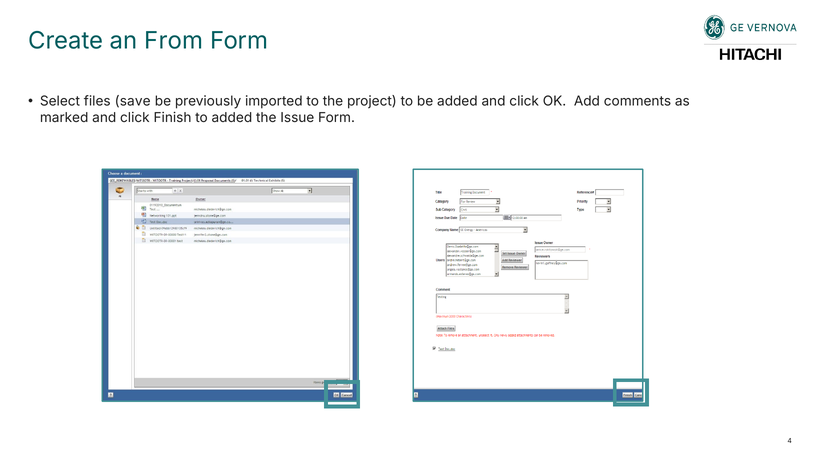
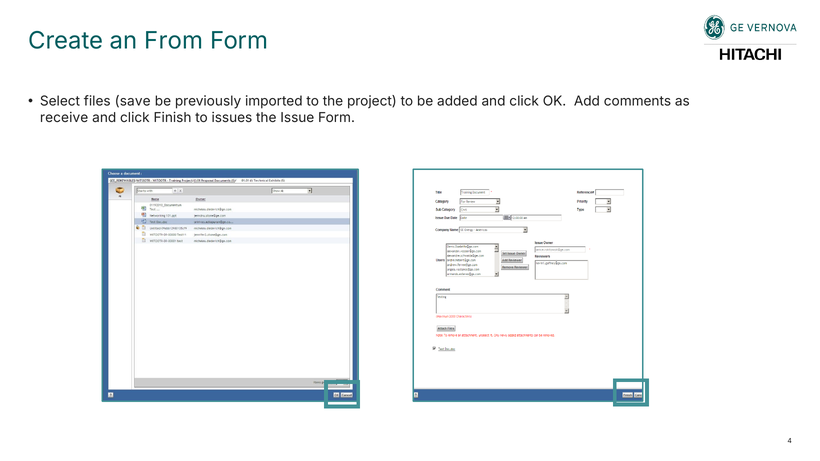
marked: marked -> receive
to added: added -> issues
